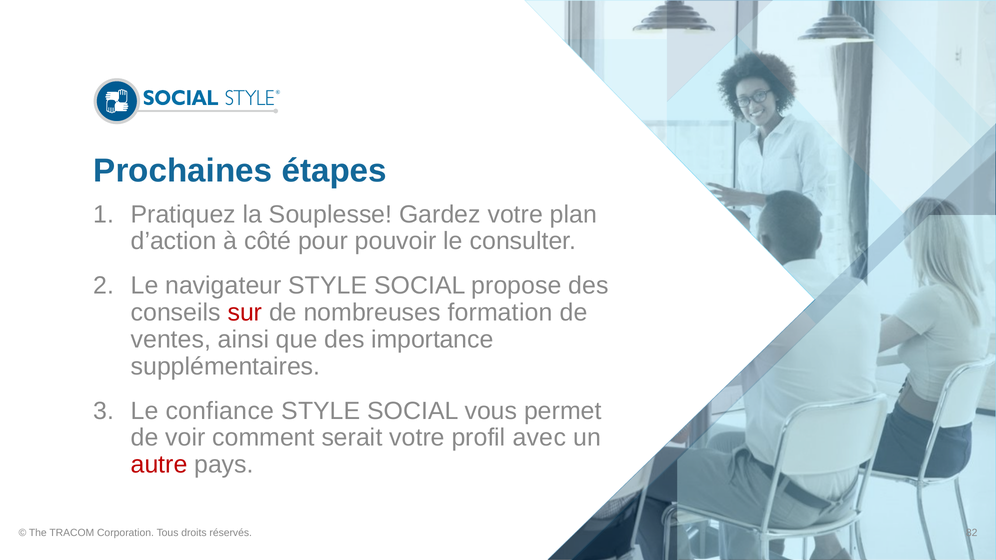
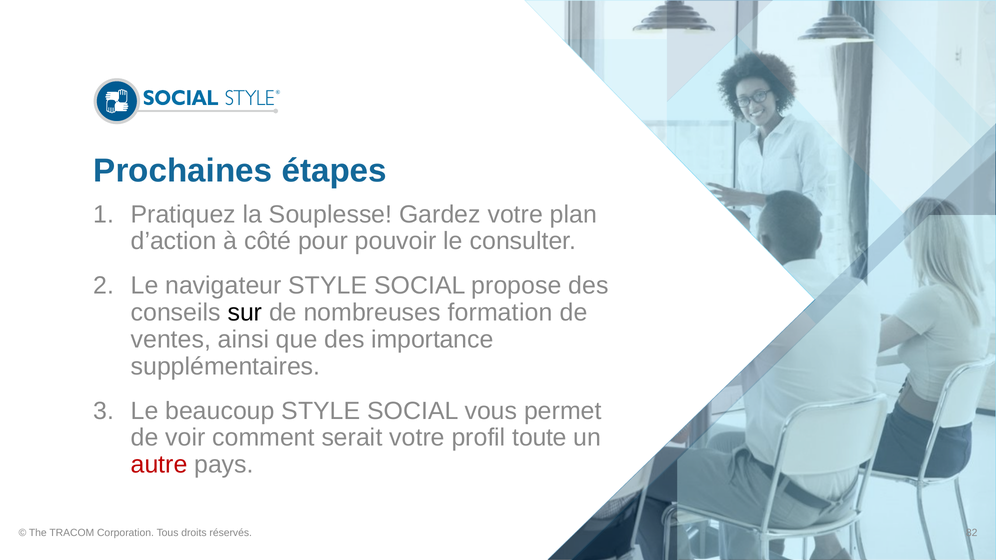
sur colour: red -> black
confiance: confiance -> beaucoup
avec: avec -> toute
